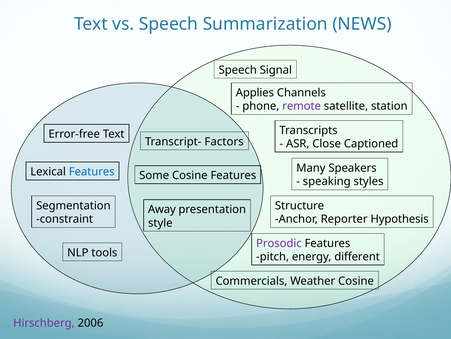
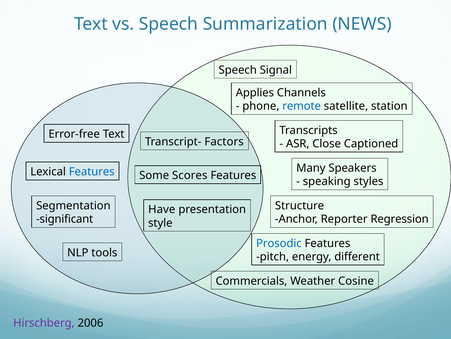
remote colour: purple -> blue
Some Cosine: Cosine -> Scores
Away: Away -> Have
constraint: constraint -> significant
Hypothesis: Hypothesis -> Regression
Prosodic colour: purple -> blue
